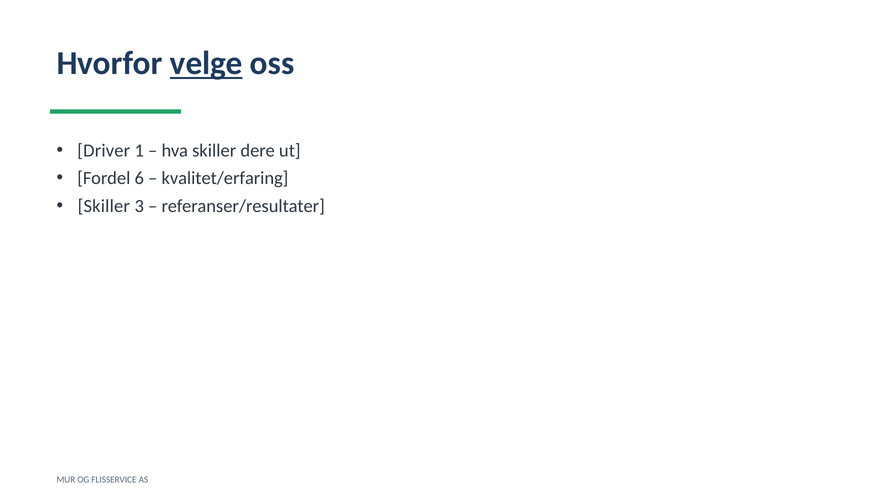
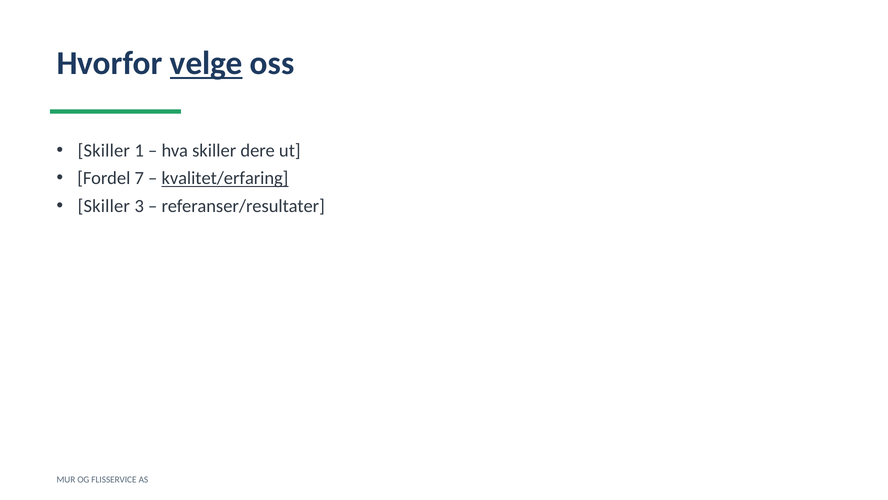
Driver at (104, 150): Driver -> Skiller
6: 6 -> 7
kvalitet/erfaring underline: none -> present
